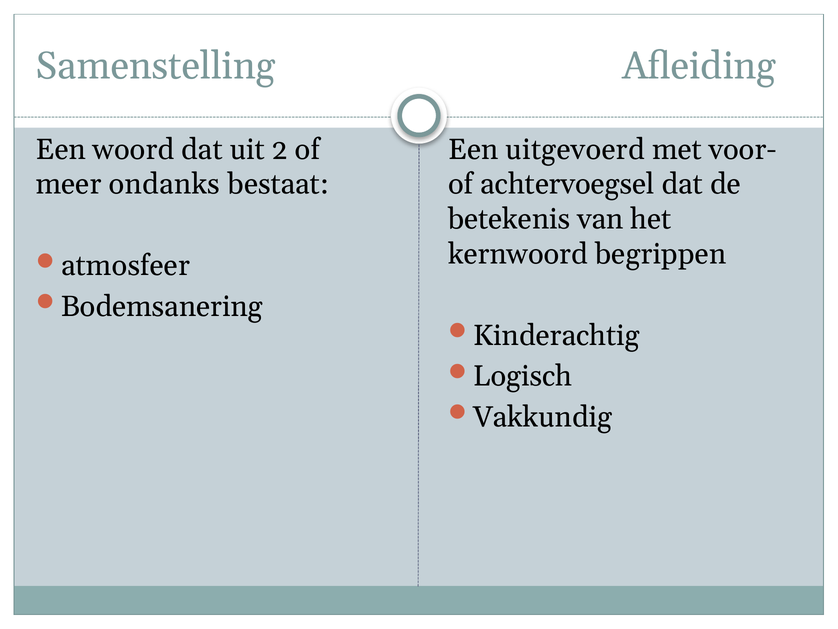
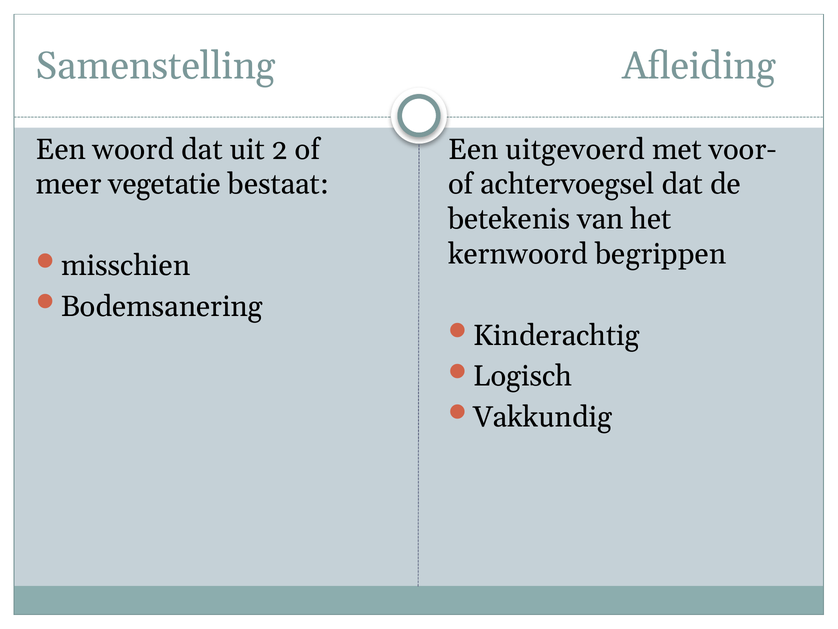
ondanks: ondanks -> vegetatie
atmosfeer: atmosfeer -> misschien
